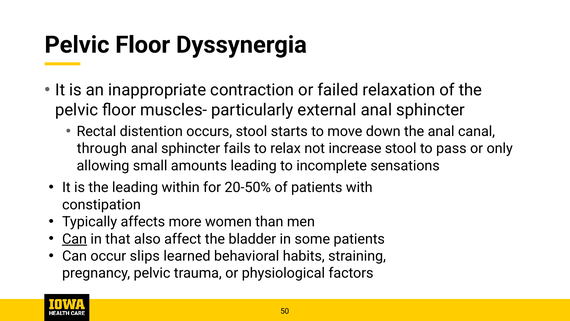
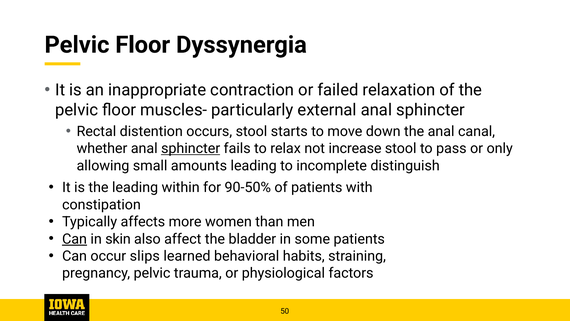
through: through -> whether
sphincter at (191, 148) underline: none -> present
sensations: sensations -> distinguish
20-50%: 20-50% -> 90-50%
that: that -> skin
